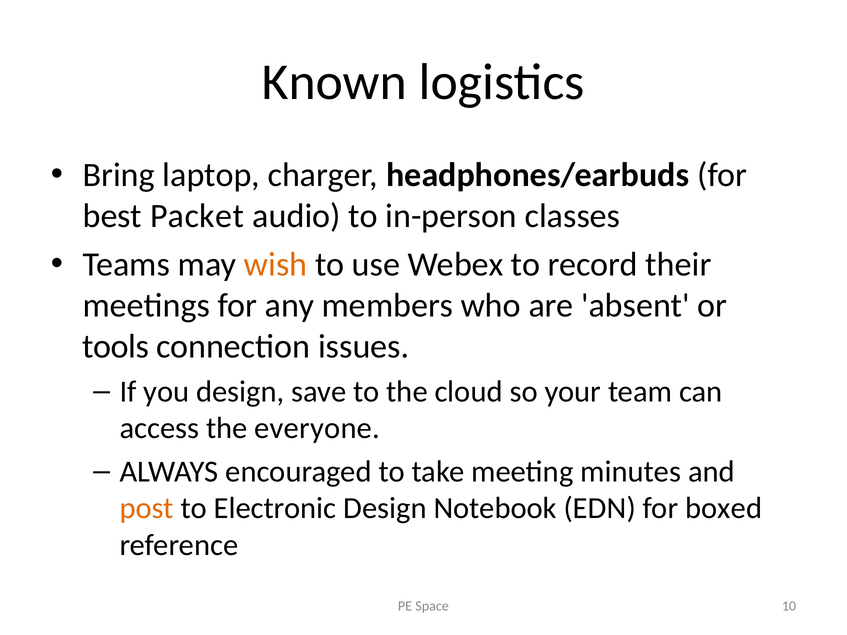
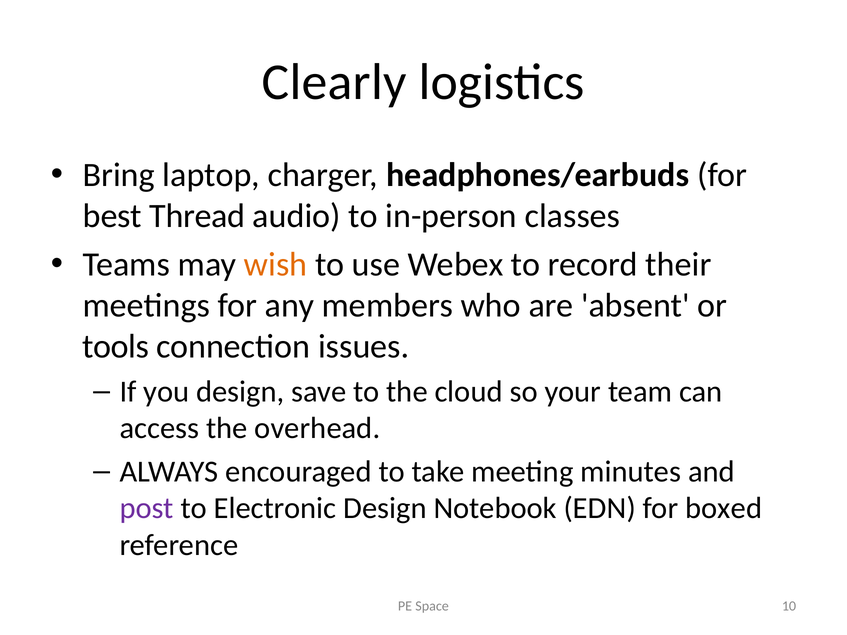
Known: Known -> Clearly
Packet: Packet -> Thread
everyone: everyone -> overhead
post colour: orange -> purple
